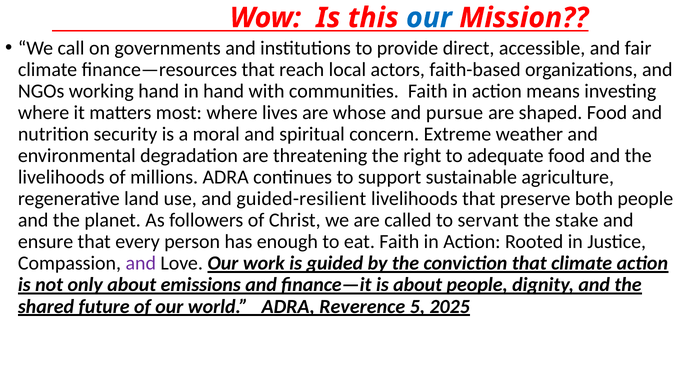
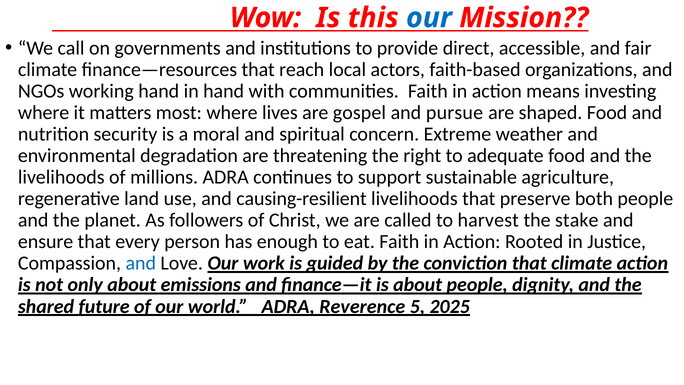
whose: whose -> gospel
guided-resilient: guided-resilient -> causing-resilient
servant: servant -> harvest
and at (141, 263) colour: purple -> blue
